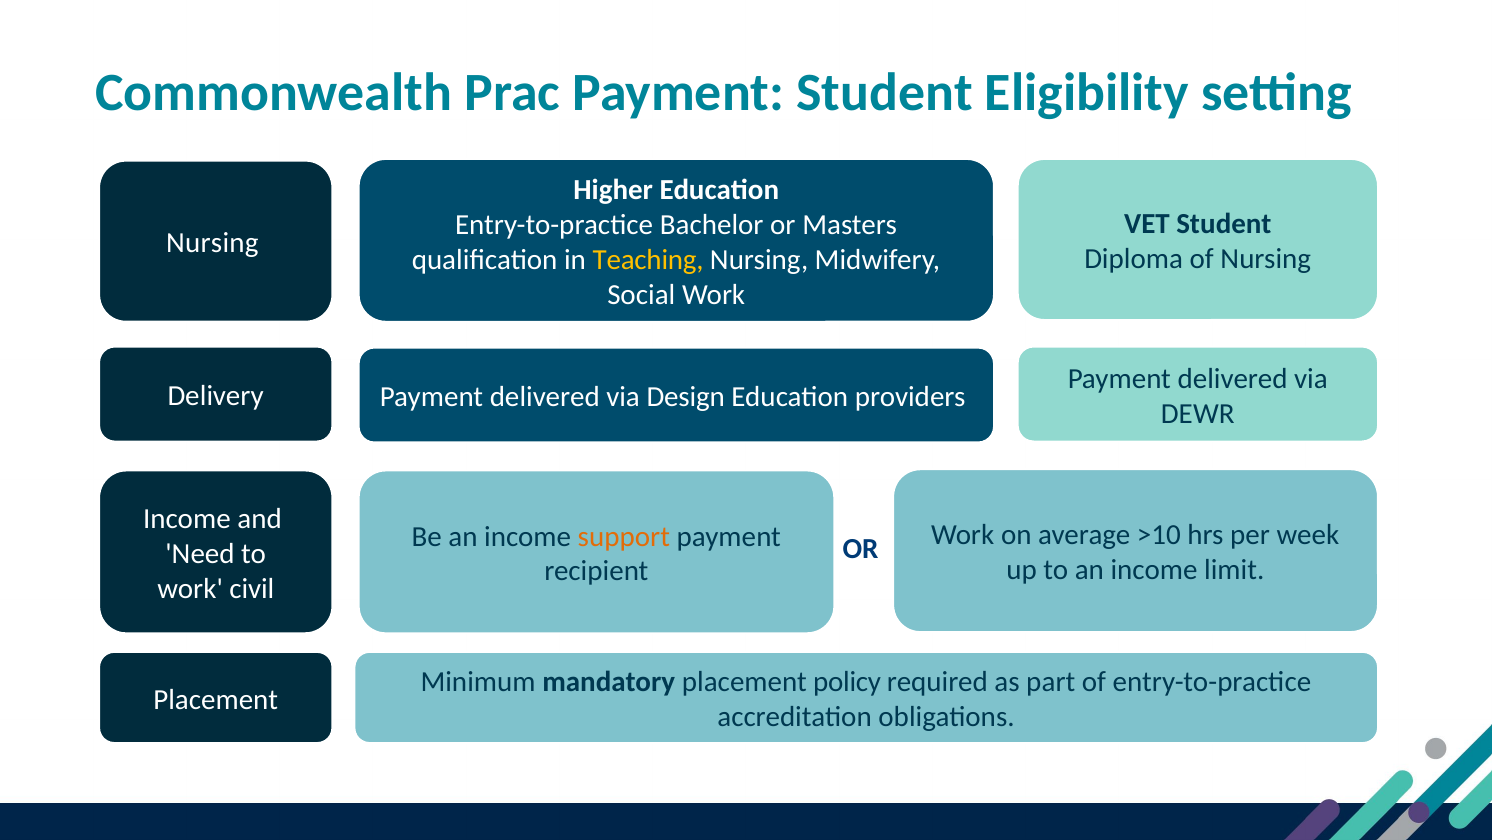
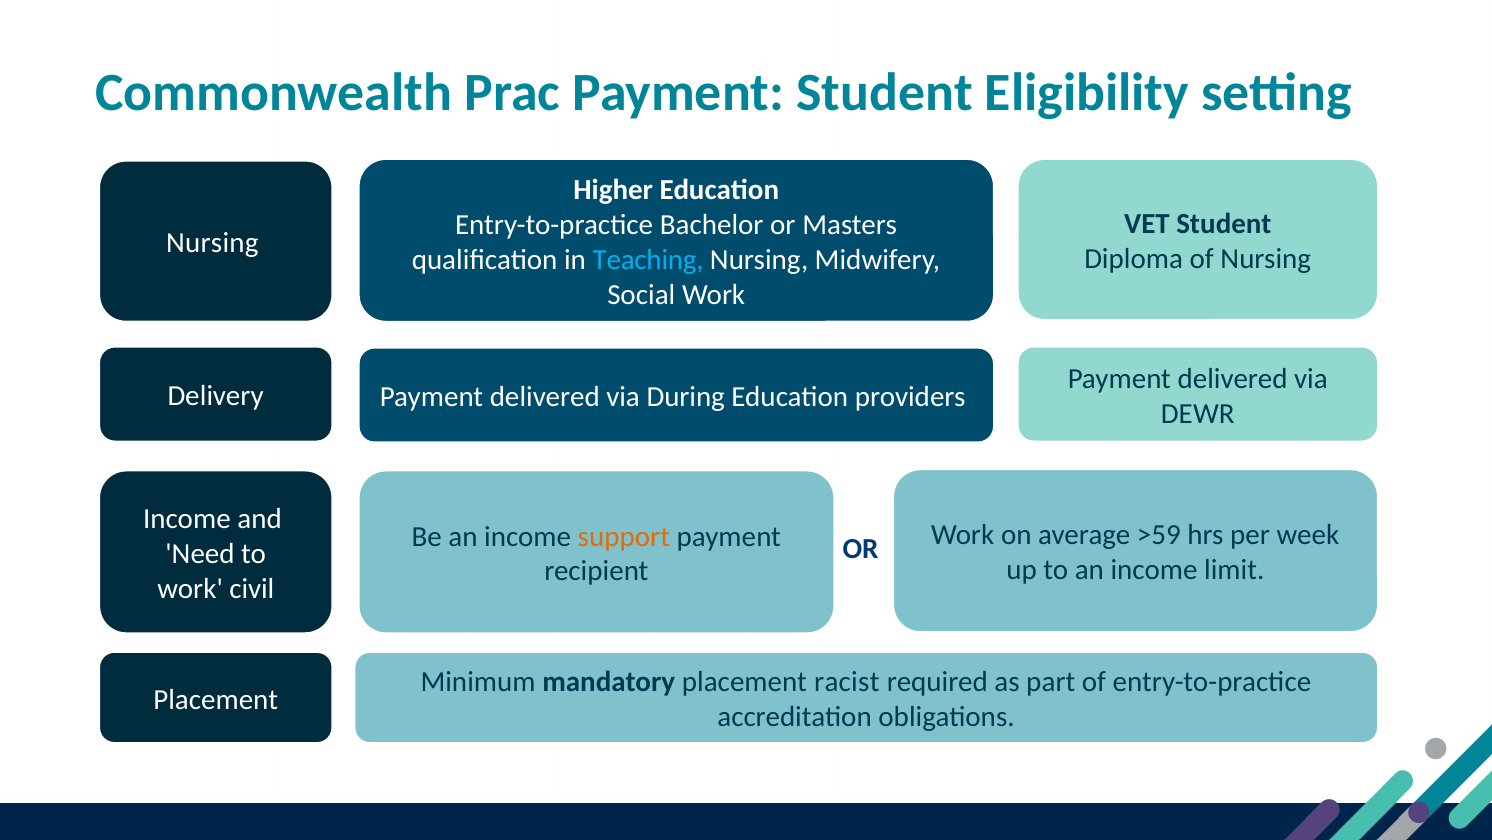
Teaching colour: yellow -> light blue
Design: Design -> During
>10: >10 -> >59
policy: policy -> racist
